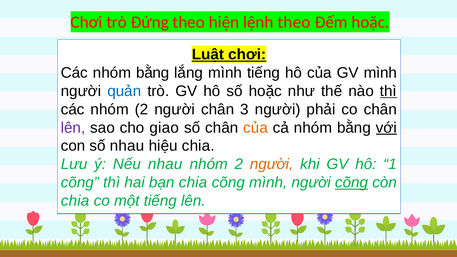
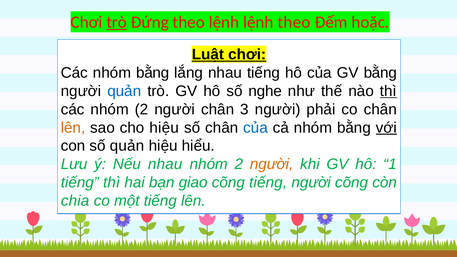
trò at (117, 22) underline: none -> present
theo hiện: hiện -> lệnh
lắng mình: mình -> nhau
GV mình: mình -> bằng
số hoặc: hoặc -> nghe
lên at (73, 128) colour: purple -> orange
cho giao: giao -> hiệu
của at (256, 128) colour: orange -> blue
số nhau: nhau -> quản
hiệu chia: chia -> hiểu
cõng at (80, 183): cõng -> tiếng
bạn chia: chia -> giao
cõng mình: mình -> tiếng
cõng at (351, 183) underline: present -> none
